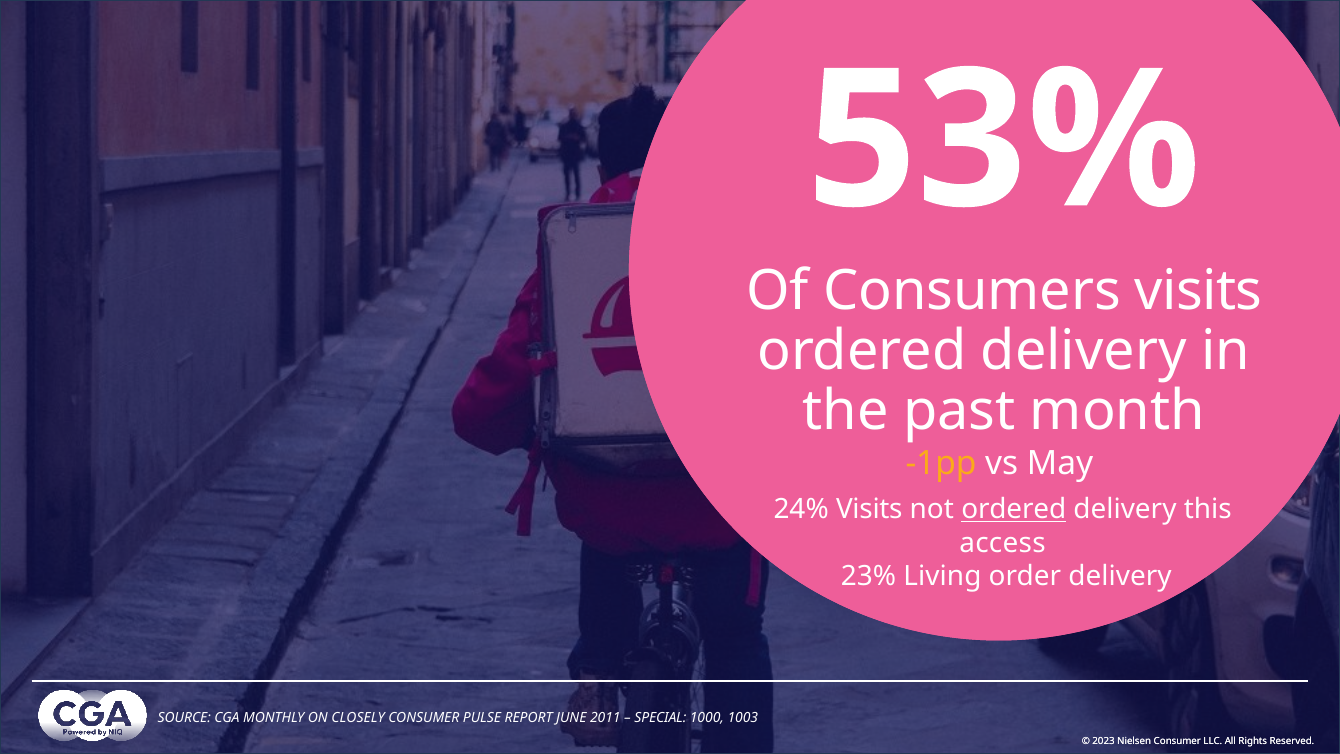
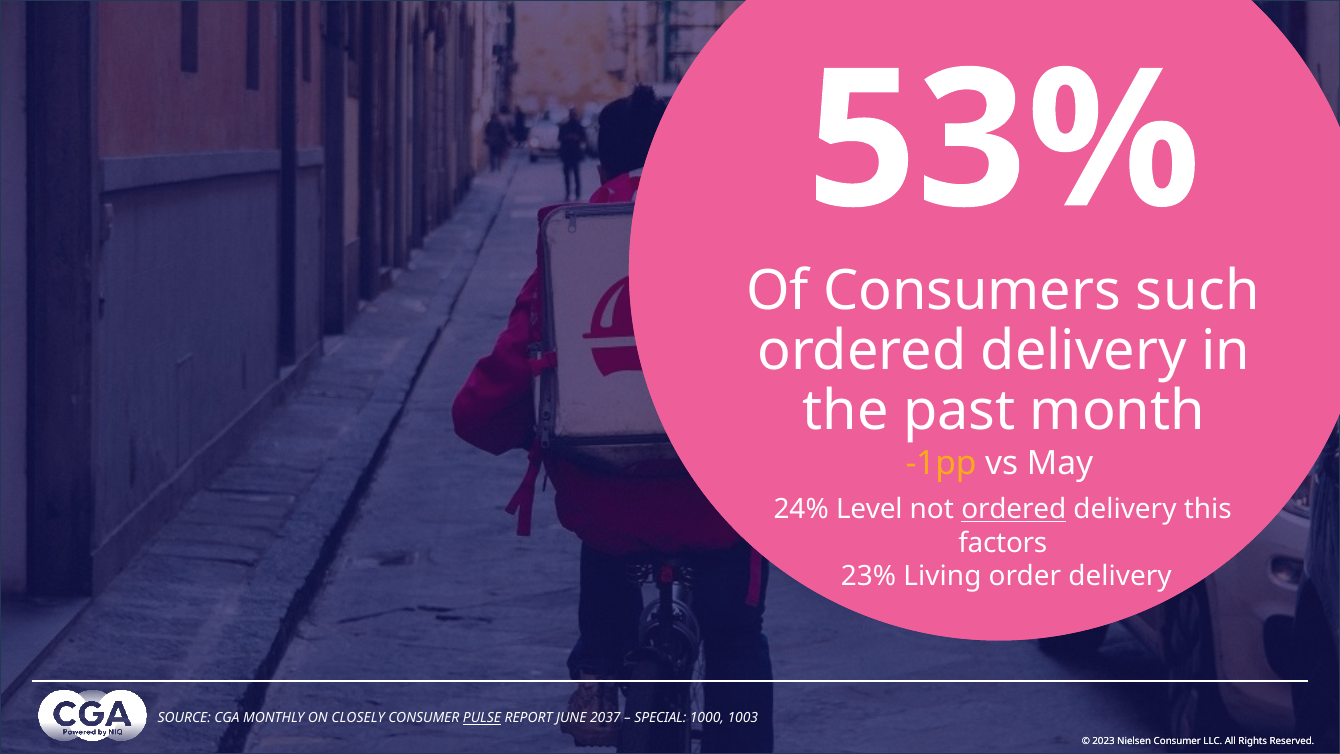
visits at (1199, 291): visits -> such
24% Visits: Visits -> Level
access: access -> factors
PULSE underline: none -> present
2011: 2011 -> 2037
